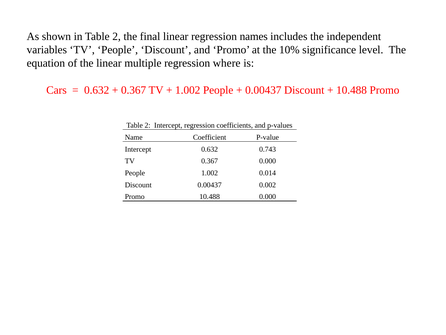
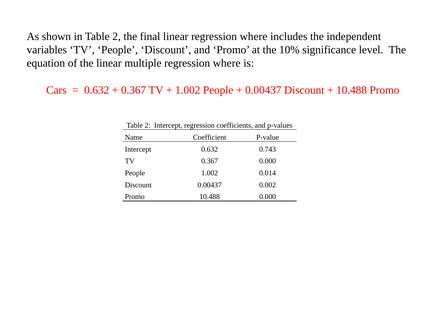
linear regression names: names -> where
